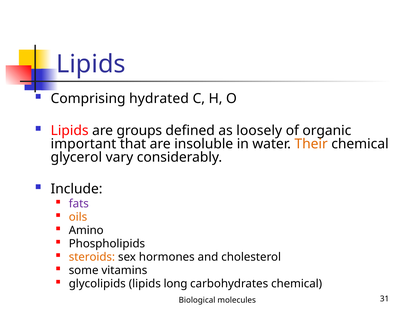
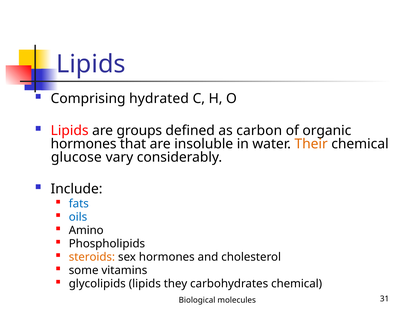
loosely: loosely -> carbon
important at (83, 144): important -> hormones
glycerol: glycerol -> glucose
fats colour: purple -> blue
oils colour: orange -> blue
long: long -> they
